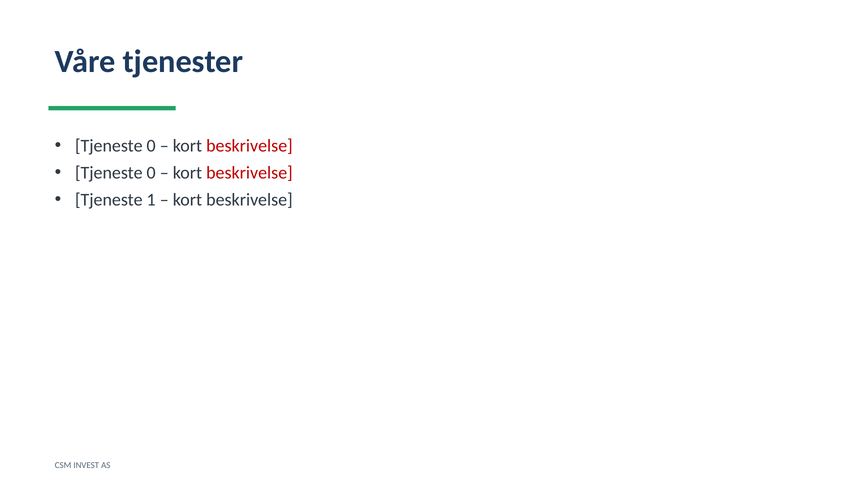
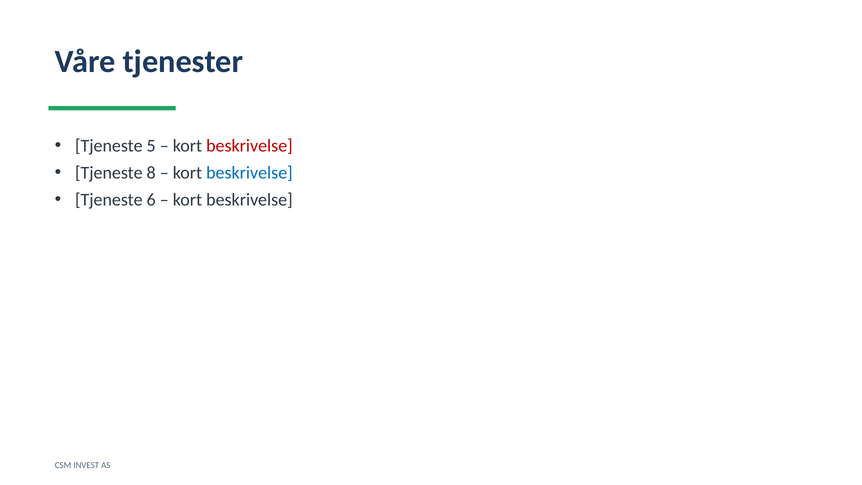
0 at (151, 146): 0 -> 5
0 at (151, 173): 0 -> 8
beskrivelse at (249, 173) colour: red -> blue
1: 1 -> 6
